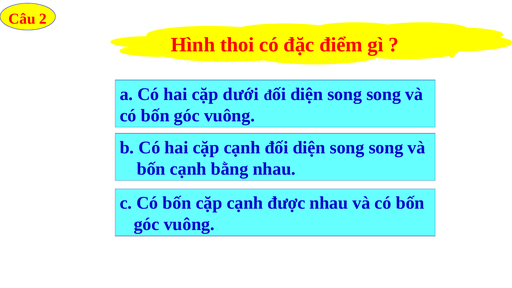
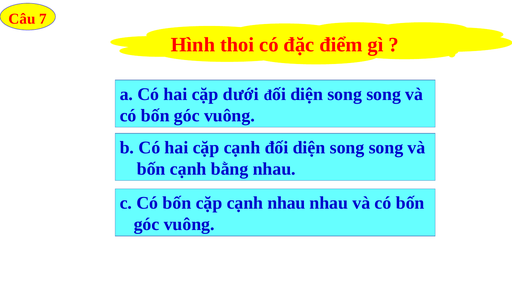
2: 2 -> 7
cạnh được: được -> nhau
